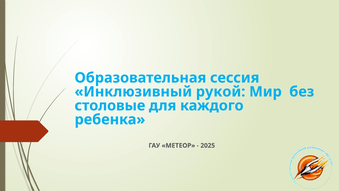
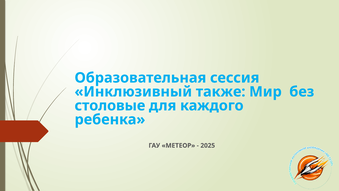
рукой: рукой -> также
